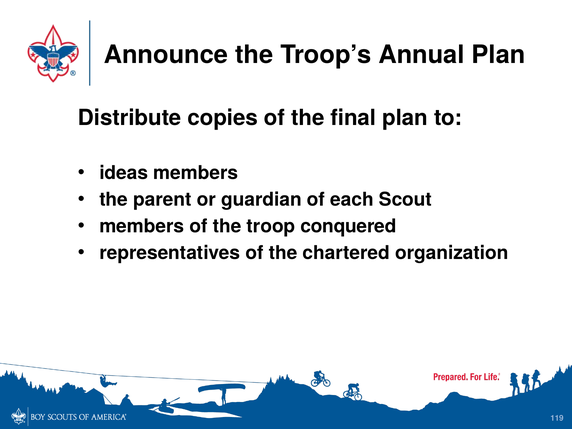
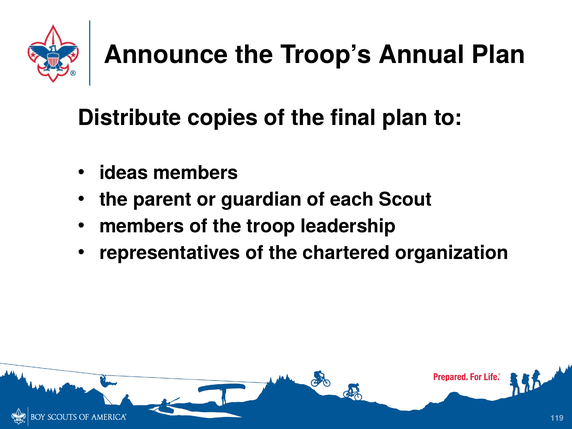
conquered: conquered -> leadership
